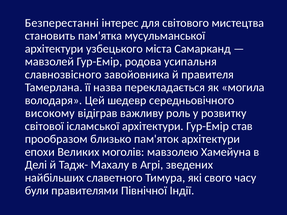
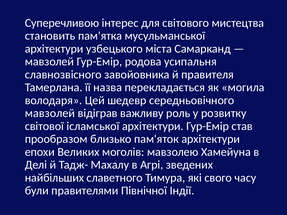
Безперестанні: Безперестанні -> Суперечливою
високому at (50, 113): високому -> мавзолей
